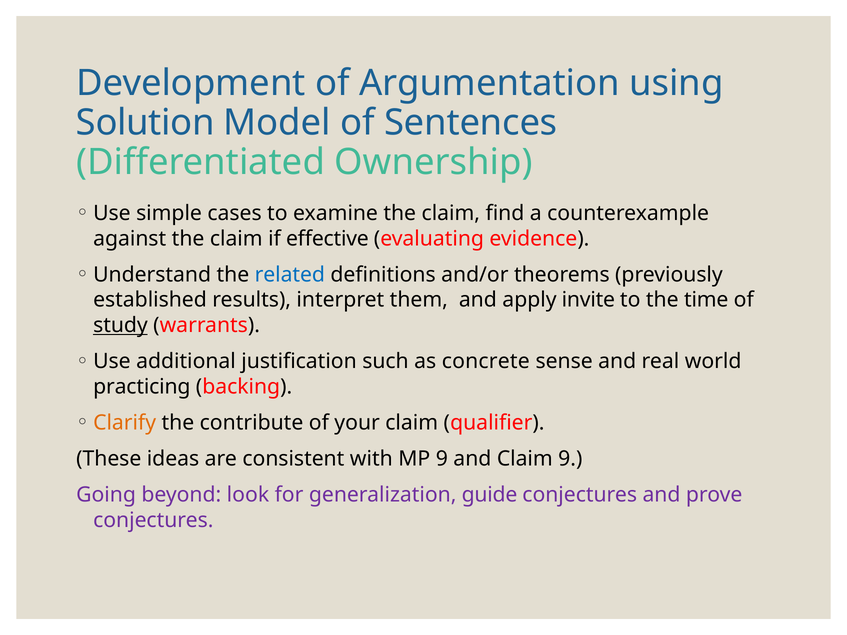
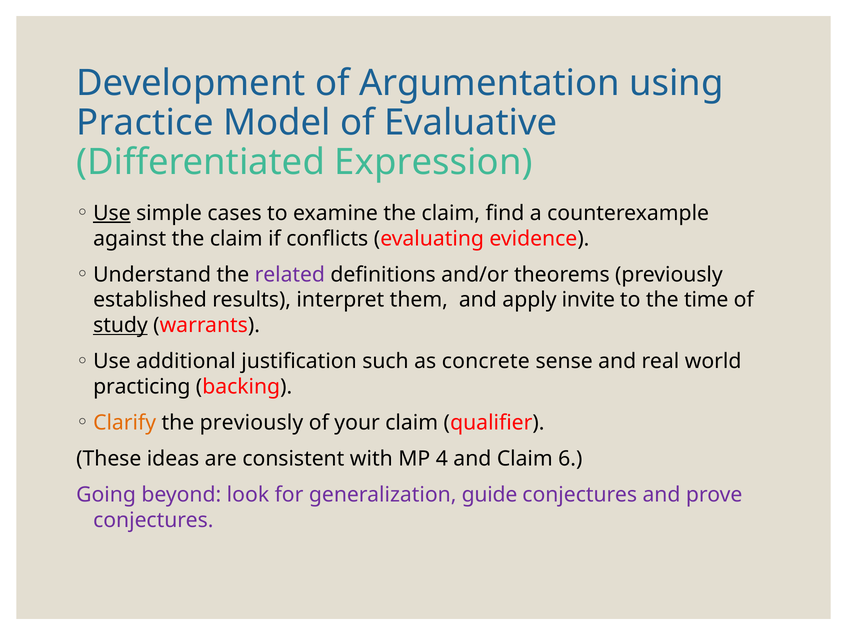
Solution: Solution -> Practice
Sentences: Sentences -> Evaluative
Ownership: Ownership -> Expression
Use at (112, 213) underline: none -> present
effective: effective -> conflicts
related colour: blue -> purple
the contribute: contribute -> previously
MP 9: 9 -> 4
Claim 9: 9 -> 6
